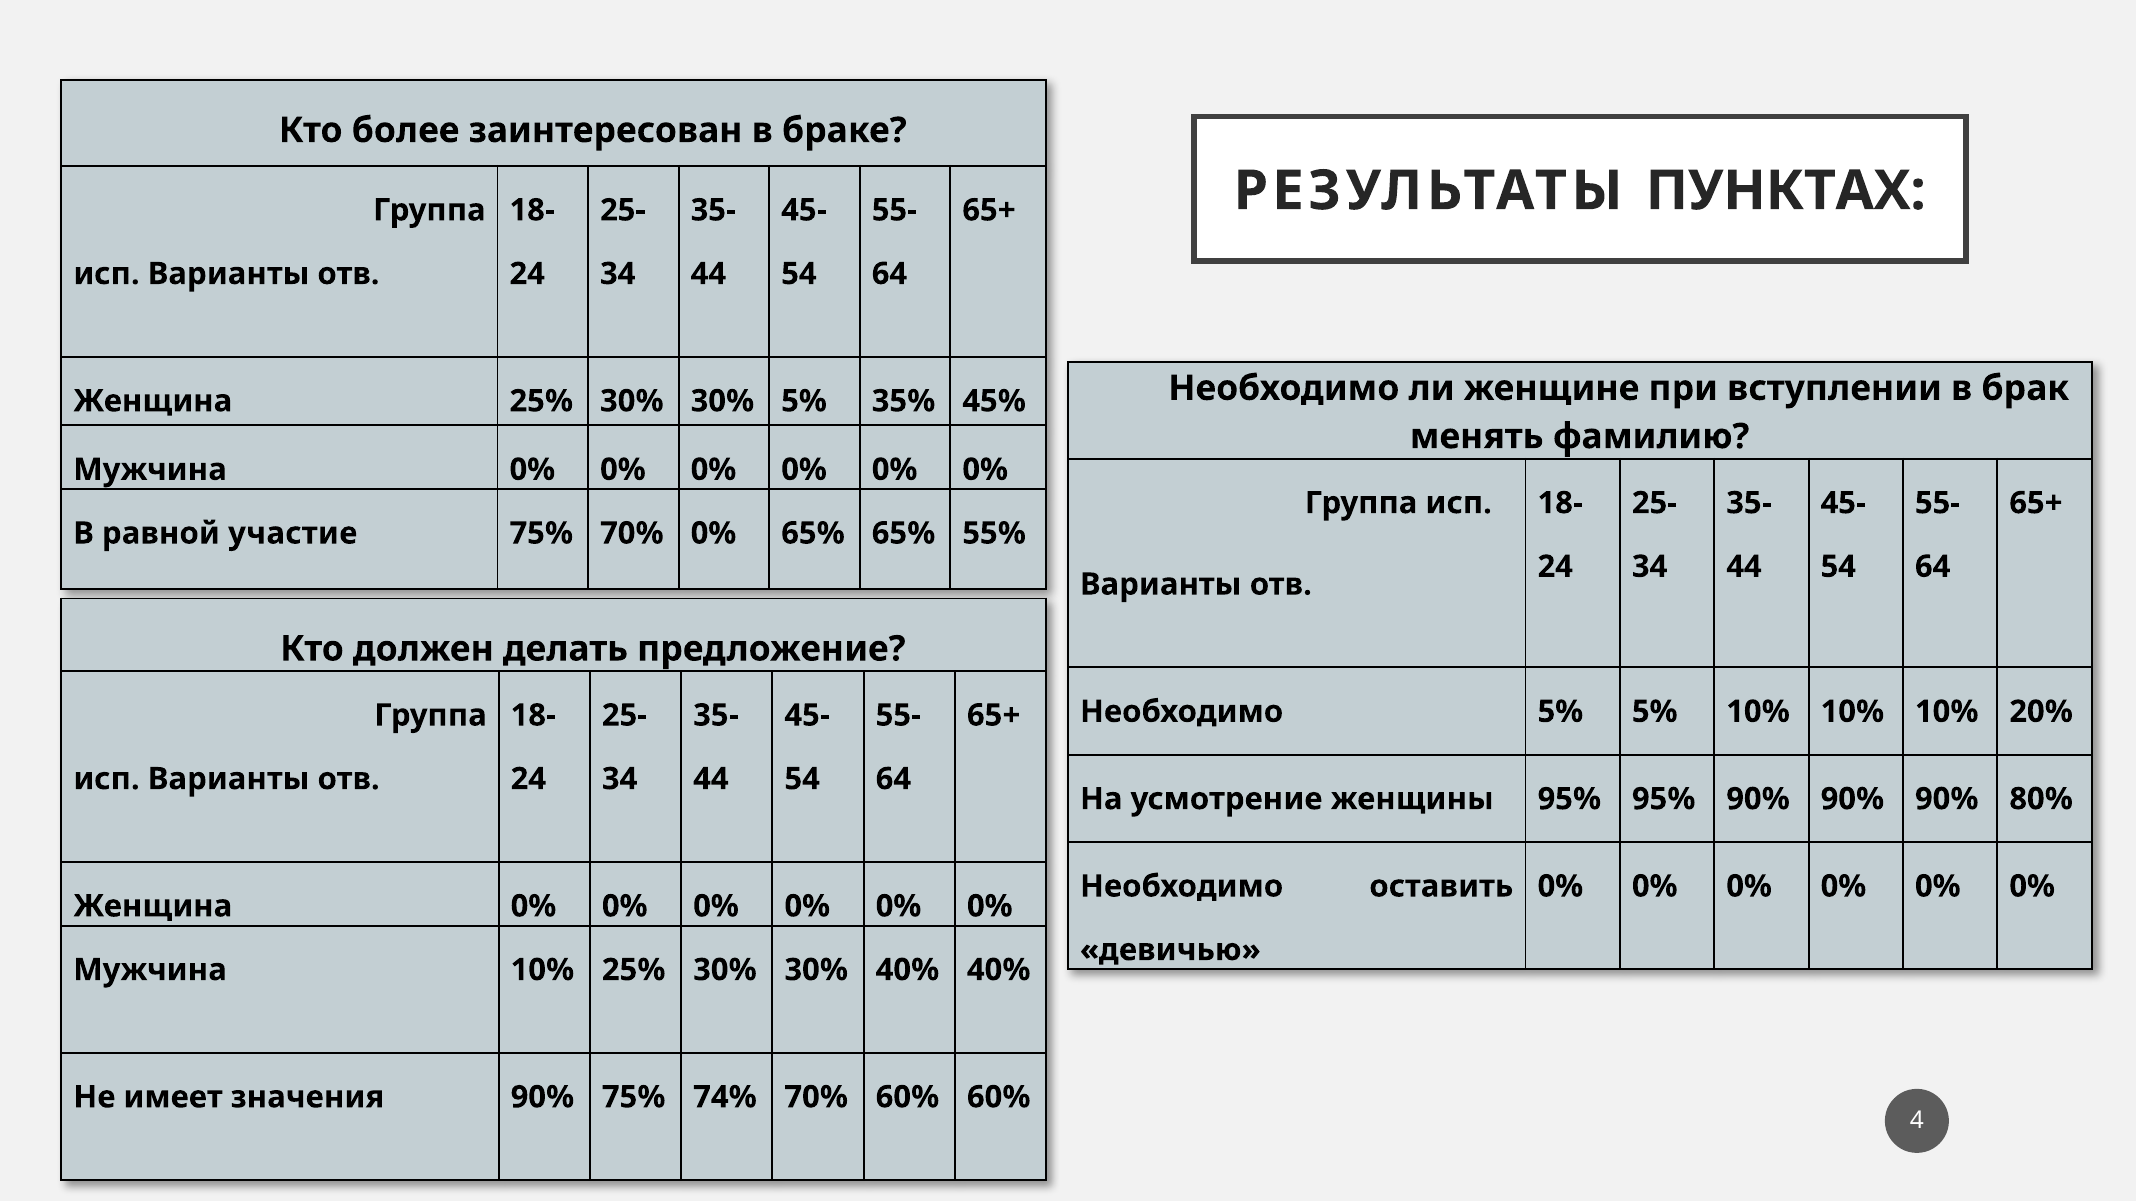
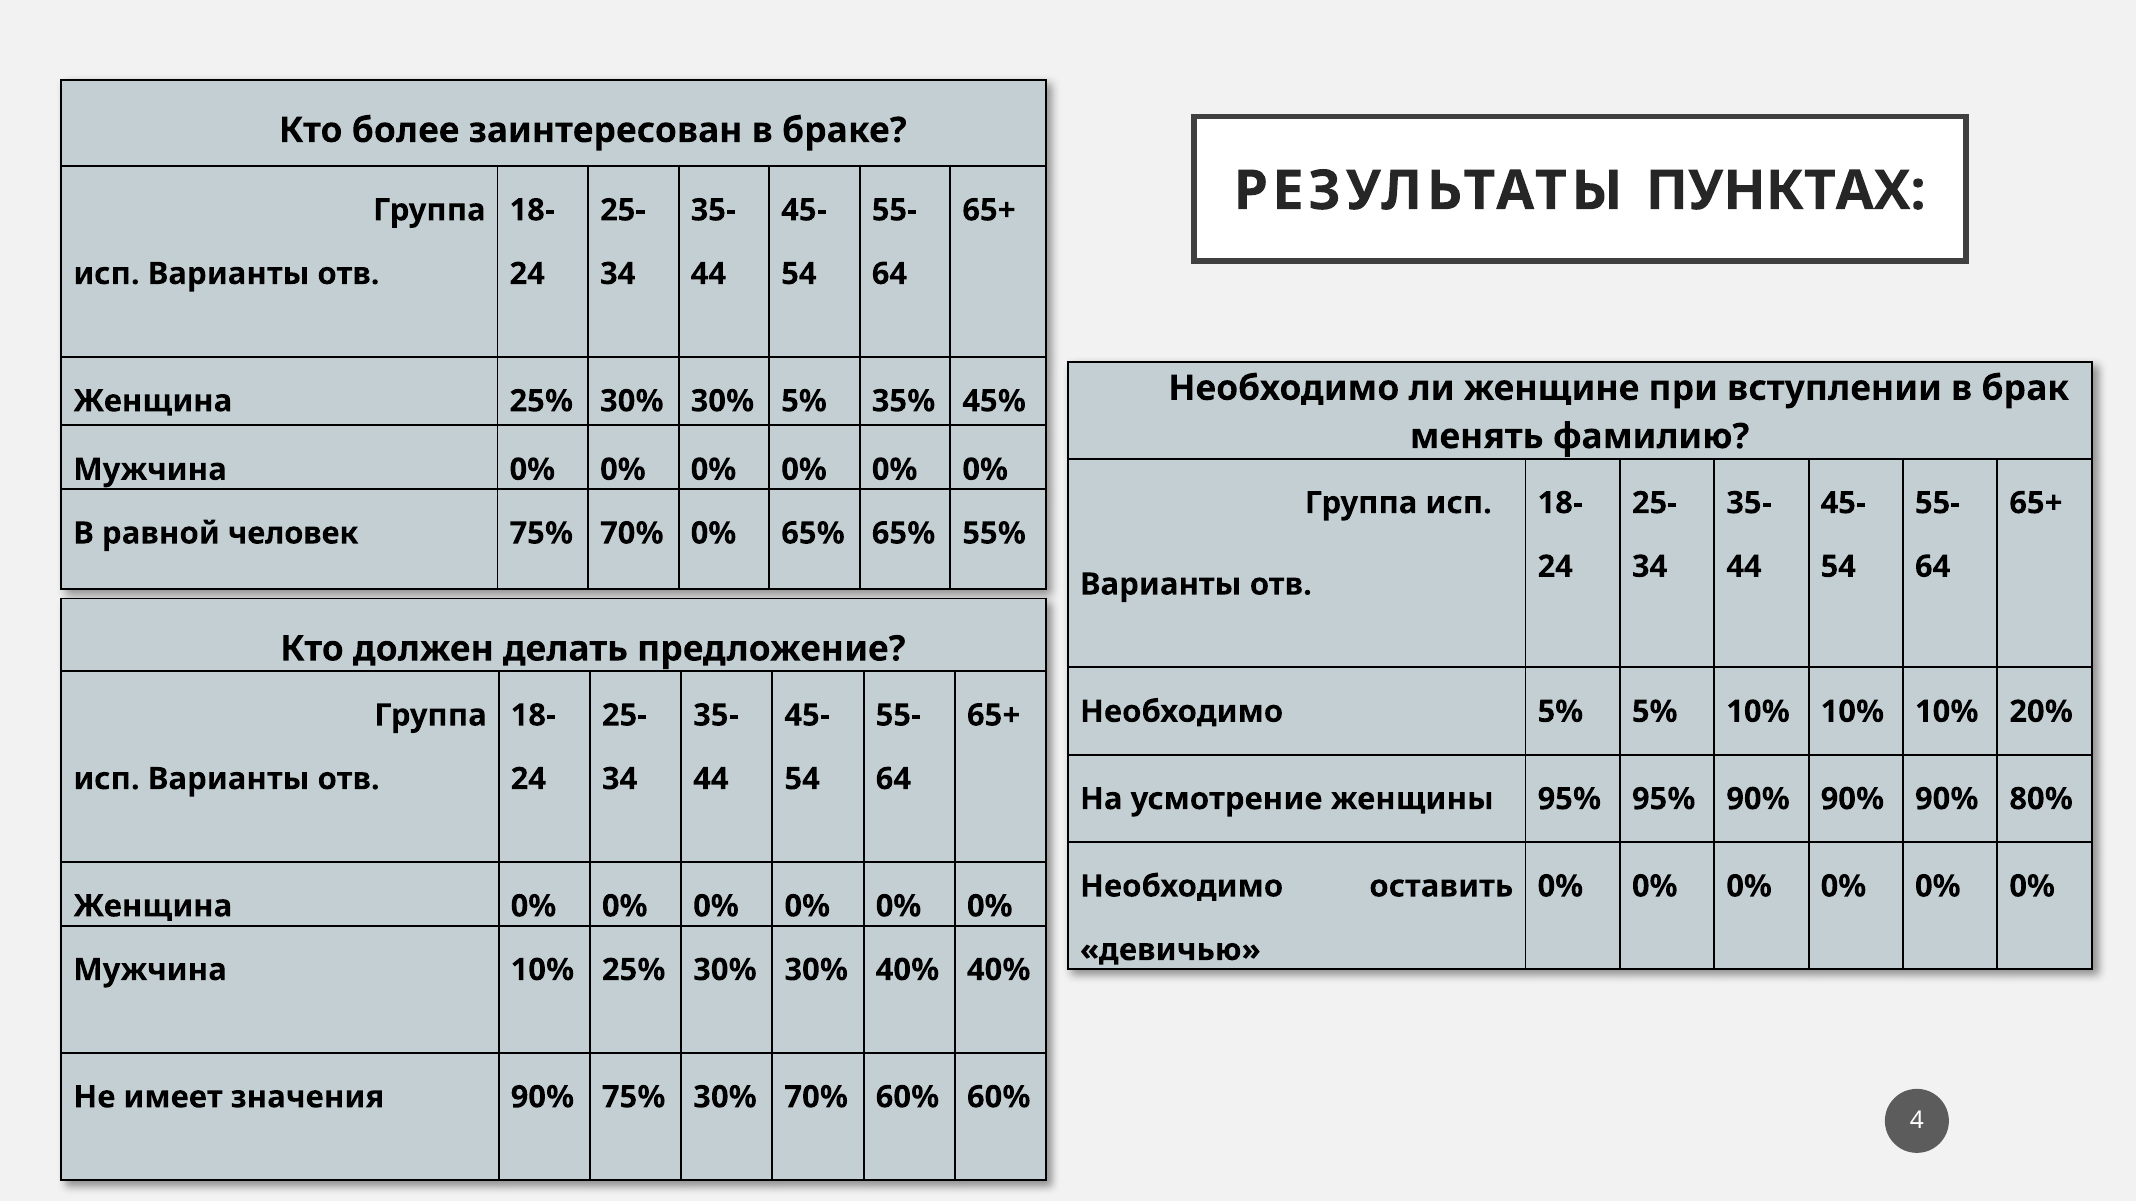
участие: участие -> человек
75% 74%: 74% -> 30%
